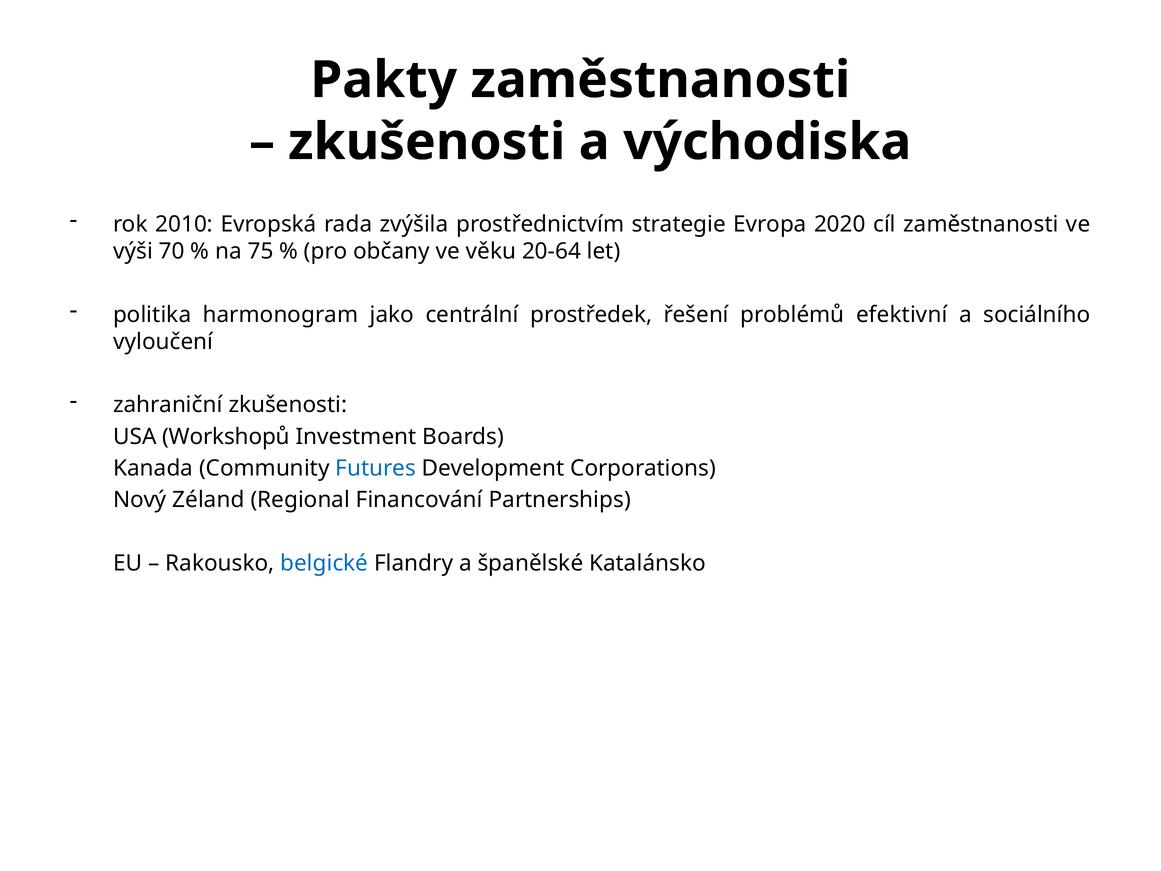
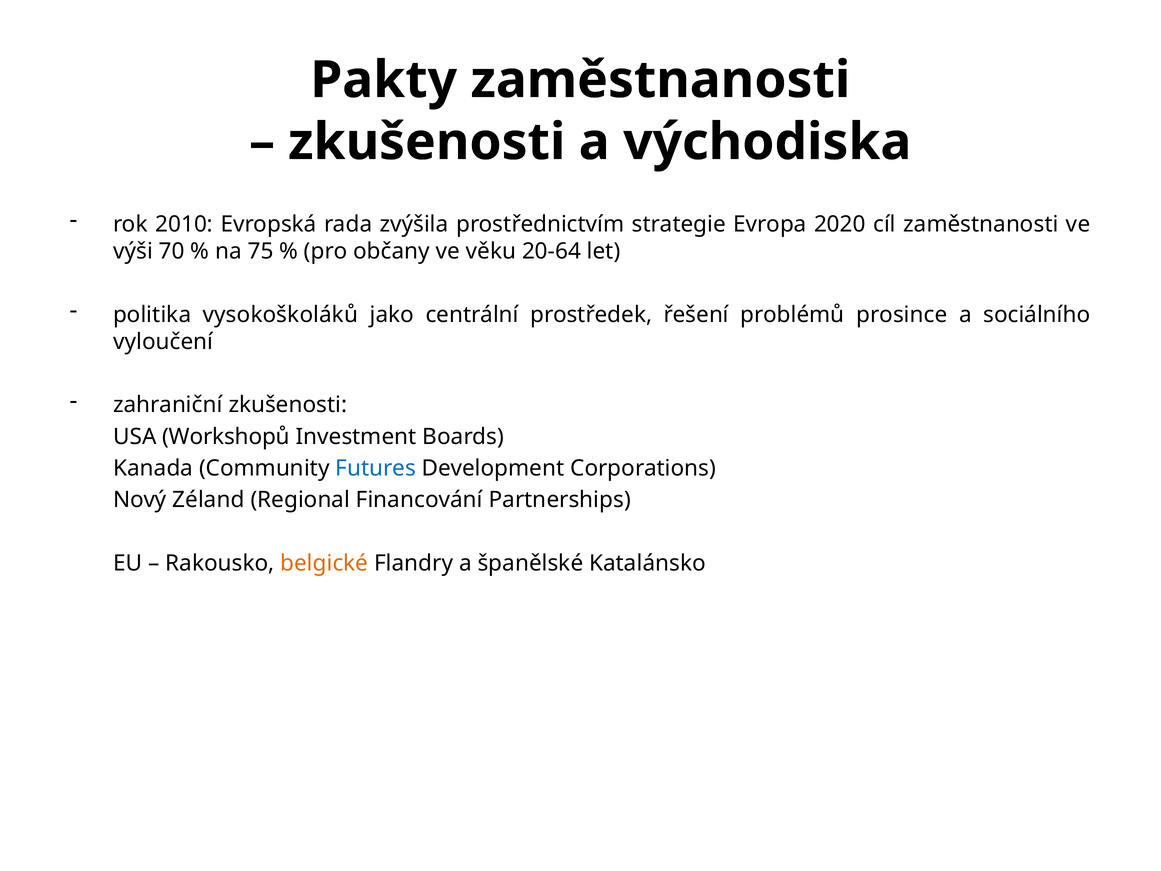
harmonogram: harmonogram -> vysokoškoláků
efektivní: efektivní -> prosince
belgické colour: blue -> orange
